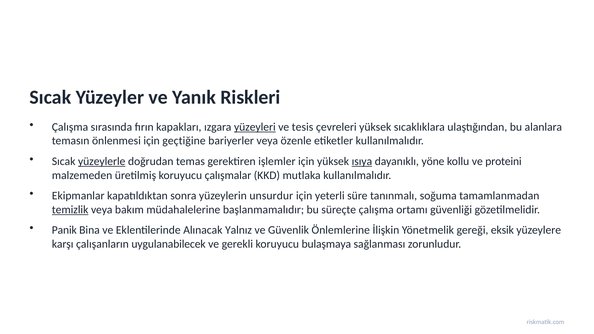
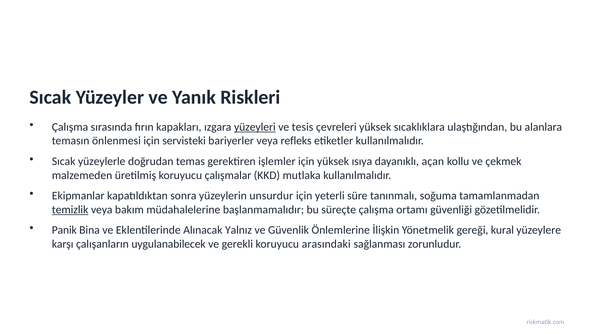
geçtiğine: geçtiğine -> servisteki
özenle: özenle -> refleks
yüzeylerle underline: present -> none
ısıya underline: present -> none
yöne: yöne -> açan
proteini: proteini -> çekmek
eksik: eksik -> kural
bulaşmaya: bulaşmaya -> arasındaki
